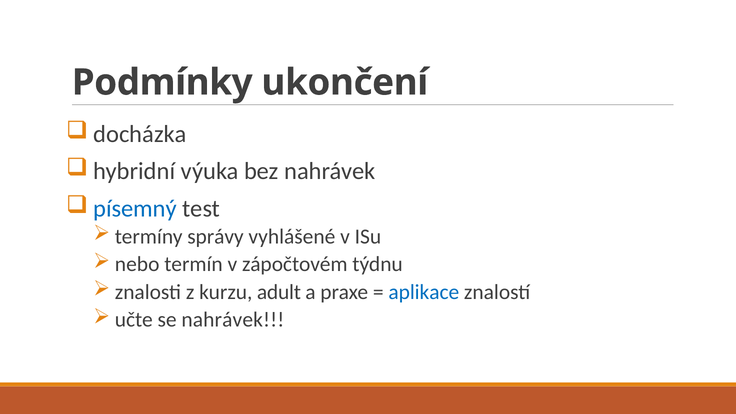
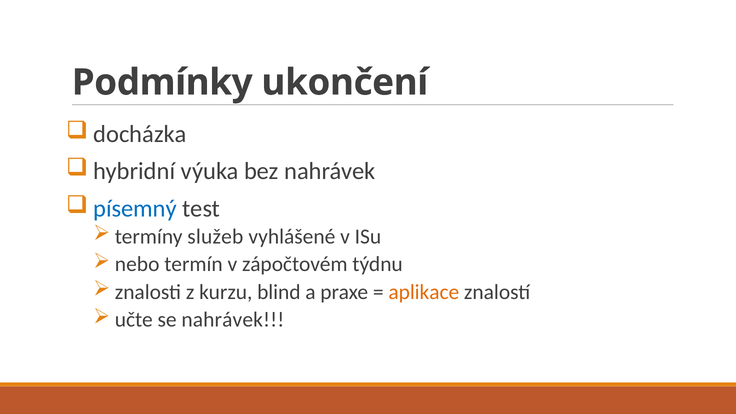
správy: správy -> služeb
adult: adult -> blind
aplikace colour: blue -> orange
